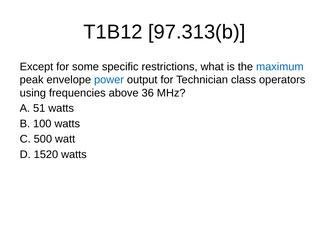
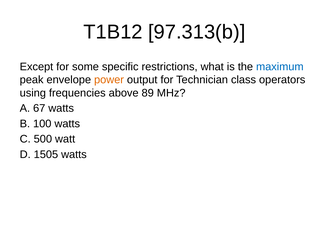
power colour: blue -> orange
36: 36 -> 89
51: 51 -> 67
1520: 1520 -> 1505
